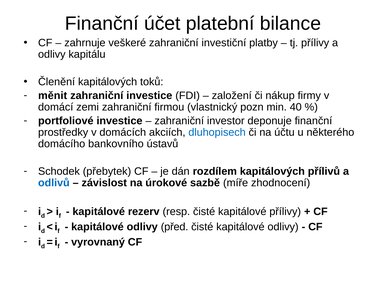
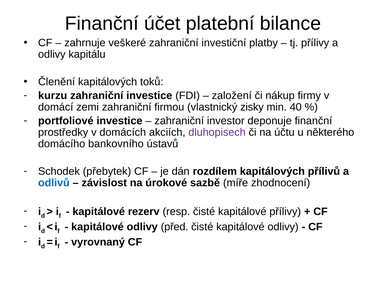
měnit: měnit -> kurzu
pozn: pozn -> zisky
dluhopisech colour: blue -> purple
